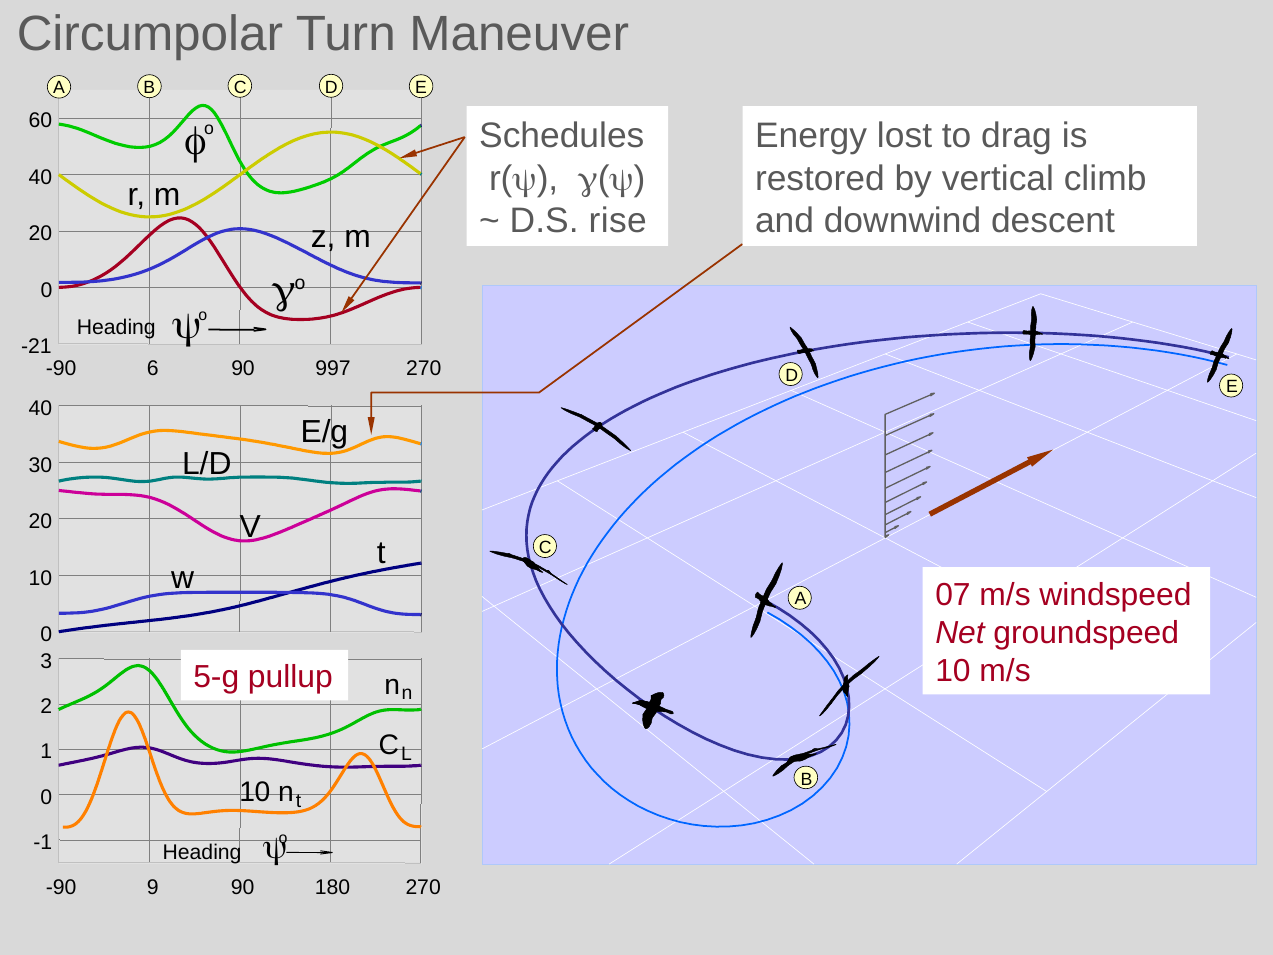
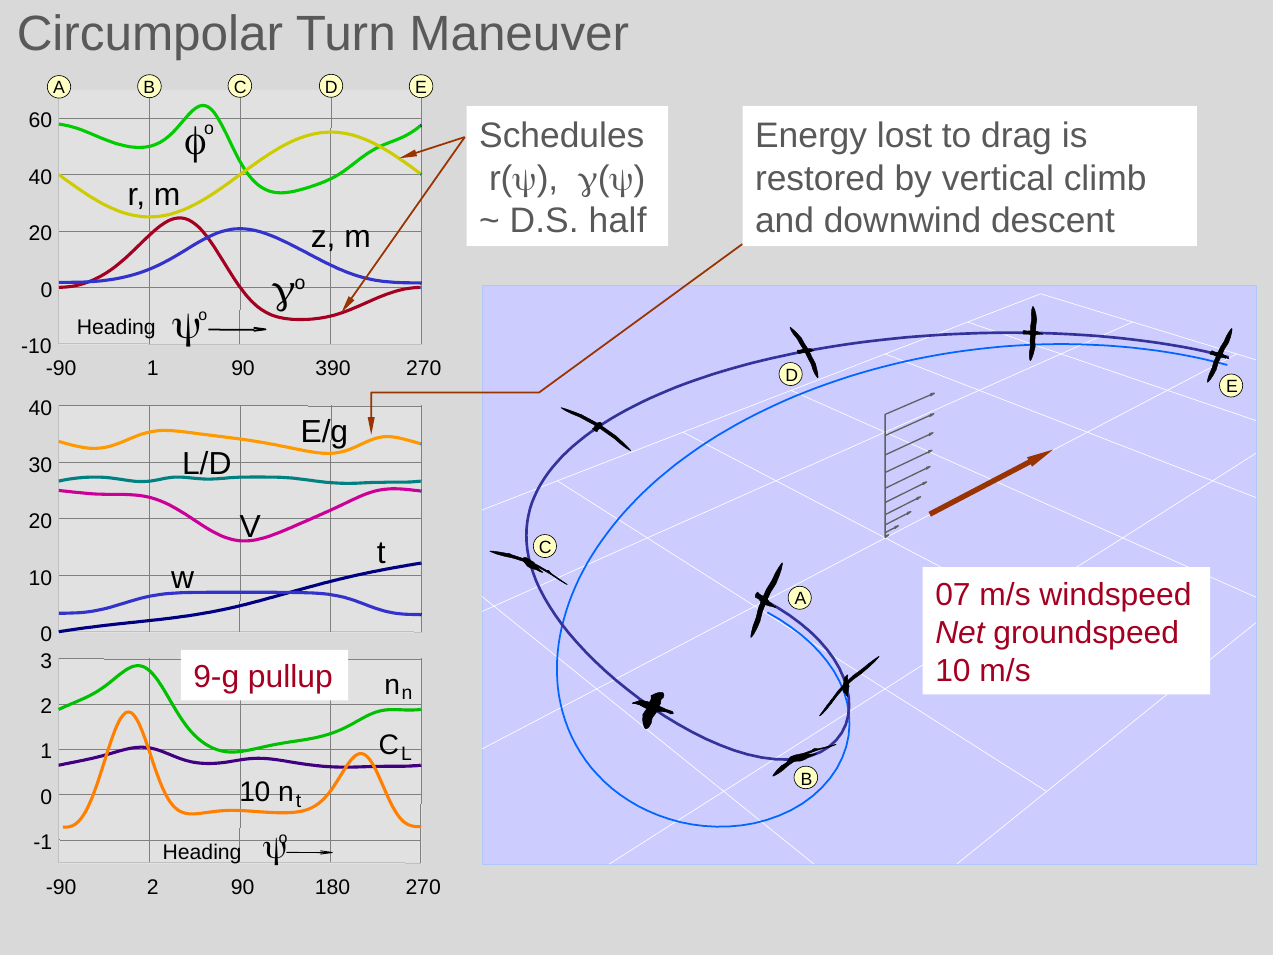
rise: rise -> half
-21: -21 -> -10
-90 6: 6 -> 1
997: 997 -> 390
5-g: 5-g -> 9-g
-90 9: 9 -> 2
